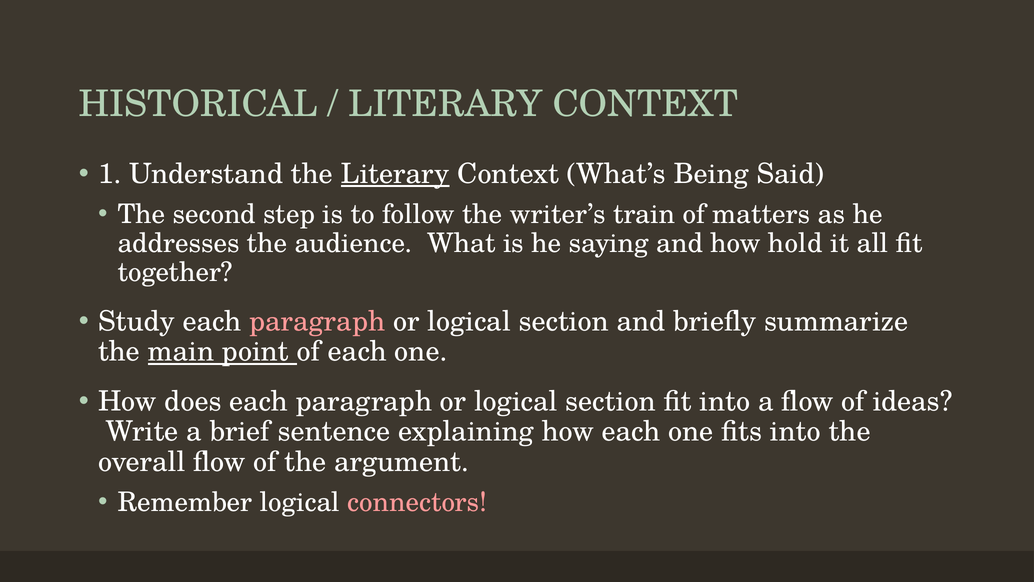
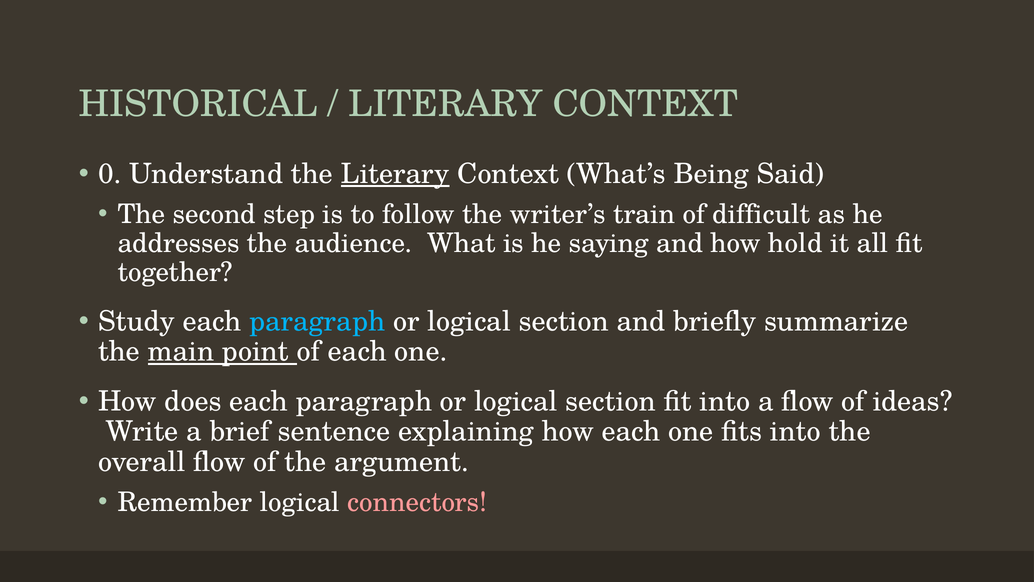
1: 1 -> 0
matters: matters -> difficult
paragraph at (317, 321) colour: pink -> light blue
